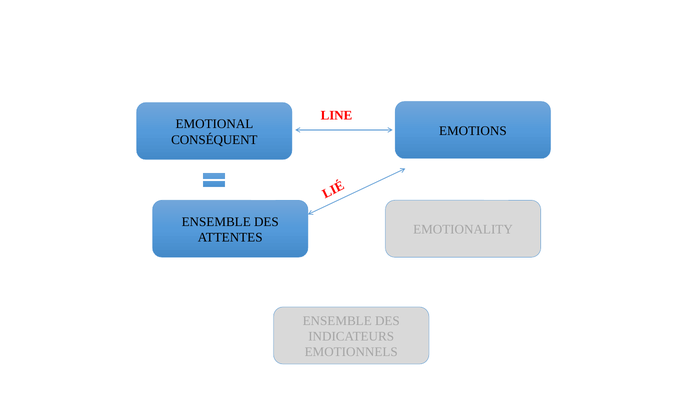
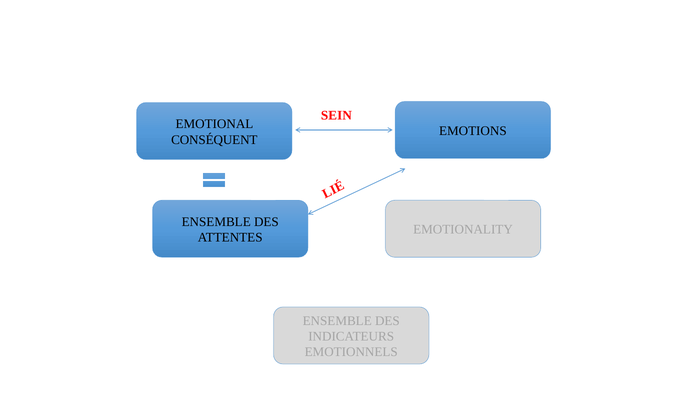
LINE: LINE -> SEIN
